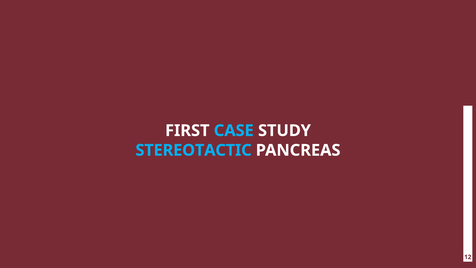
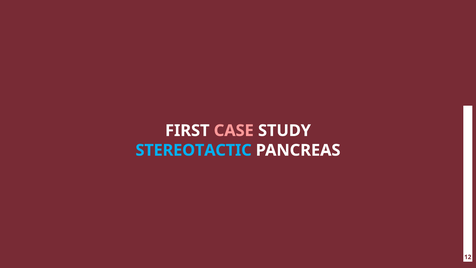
CASE colour: light blue -> pink
